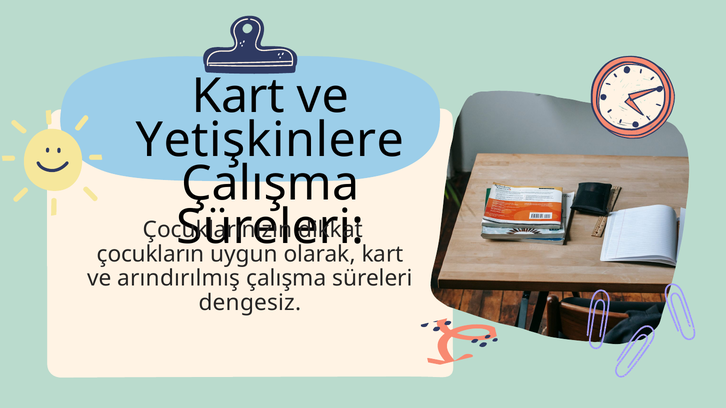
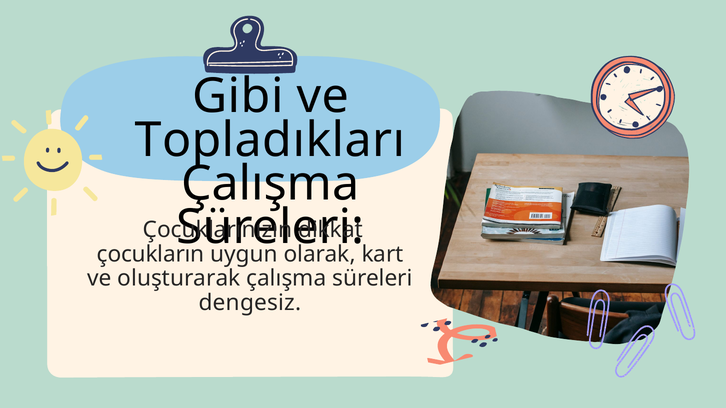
Kart at (238, 97): Kart -> Gibi
Yetişkinlere: Yetişkinlere -> Topladıkları
arındırılmış: arındırılmış -> oluşturarak
